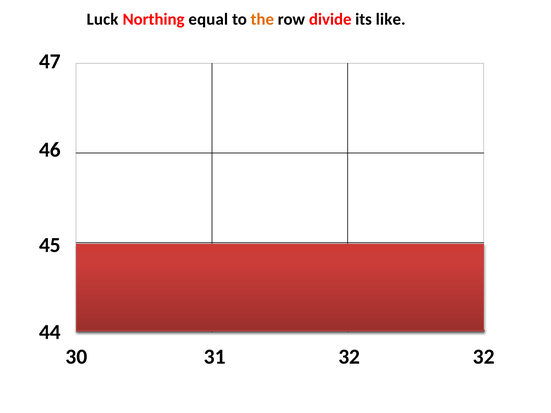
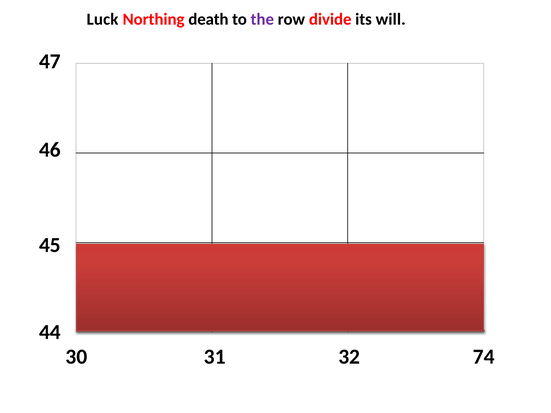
equal: equal -> death
the colour: orange -> purple
like: like -> will
31 32: 32 -> 74
